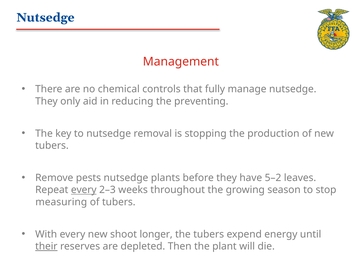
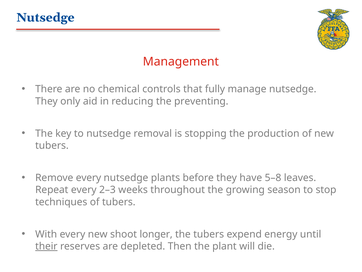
Remove pests: pests -> every
5–2: 5–2 -> 5–8
every at (84, 190) underline: present -> none
measuring: measuring -> techniques
